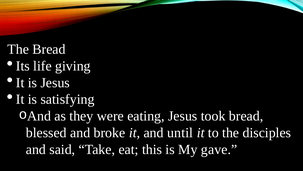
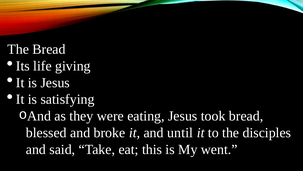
gave: gave -> went
